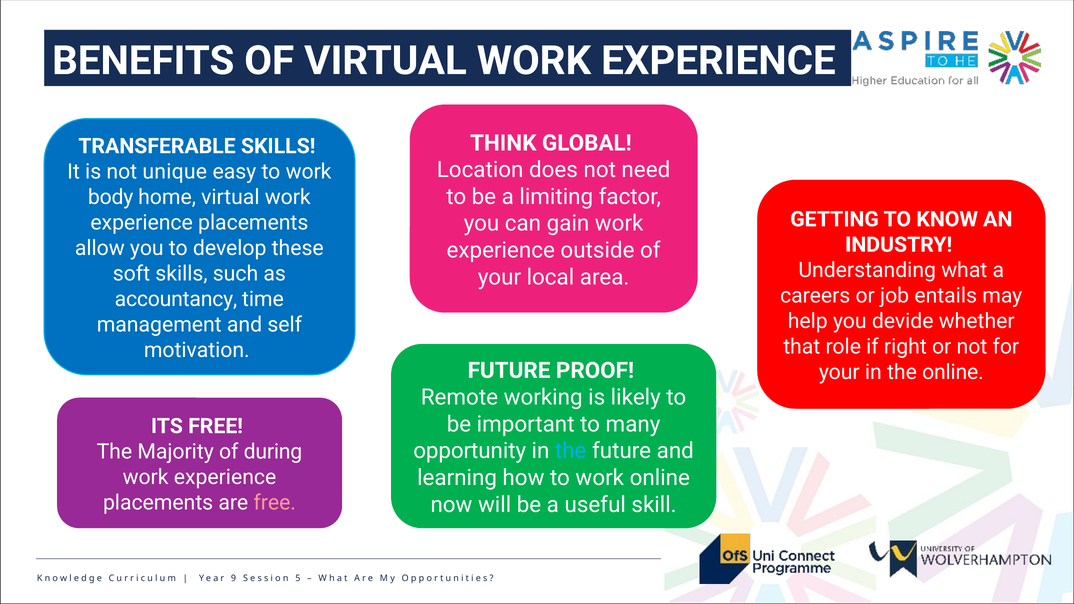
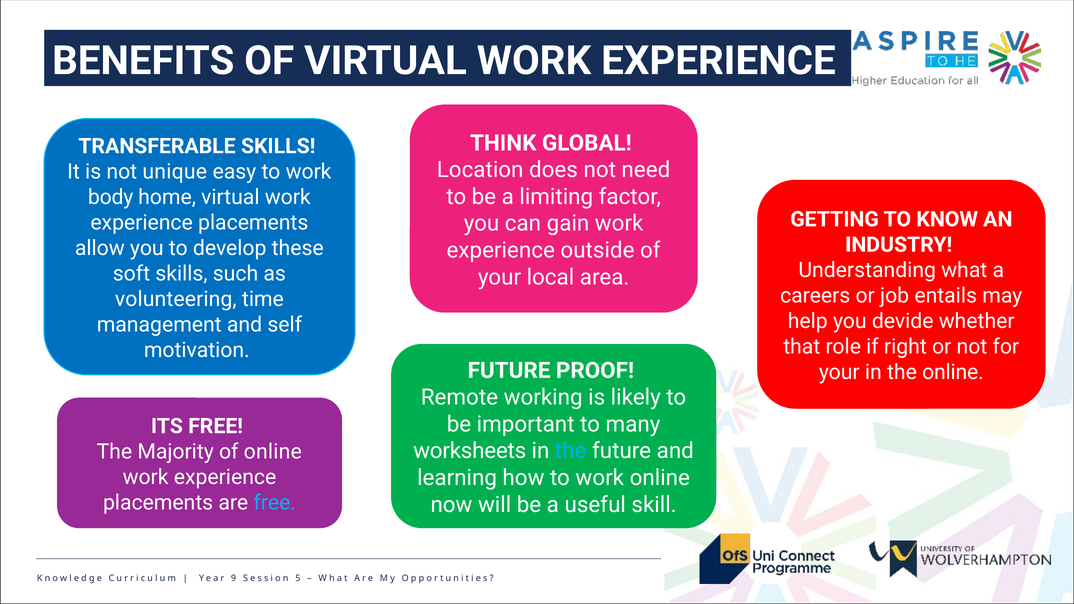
accountancy: accountancy -> volunteering
opportunity: opportunity -> worksheets
of during: during -> online
free at (275, 503) colour: pink -> light blue
